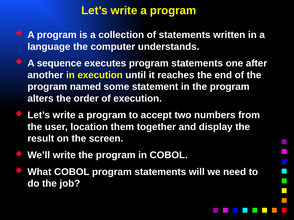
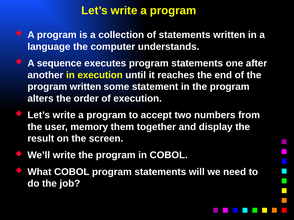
program named: named -> written
location: location -> memory
